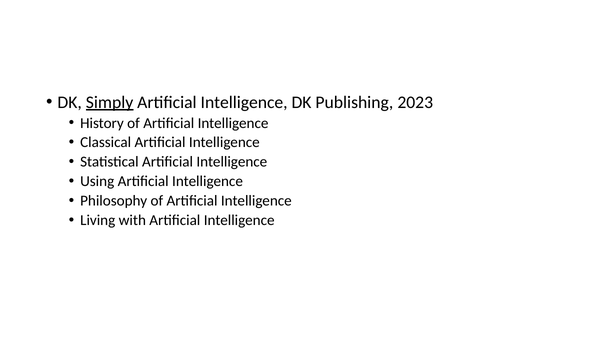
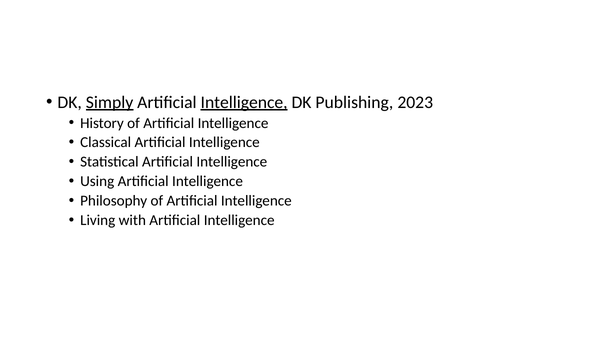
Intelligence at (244, 102) underline: none -> present
